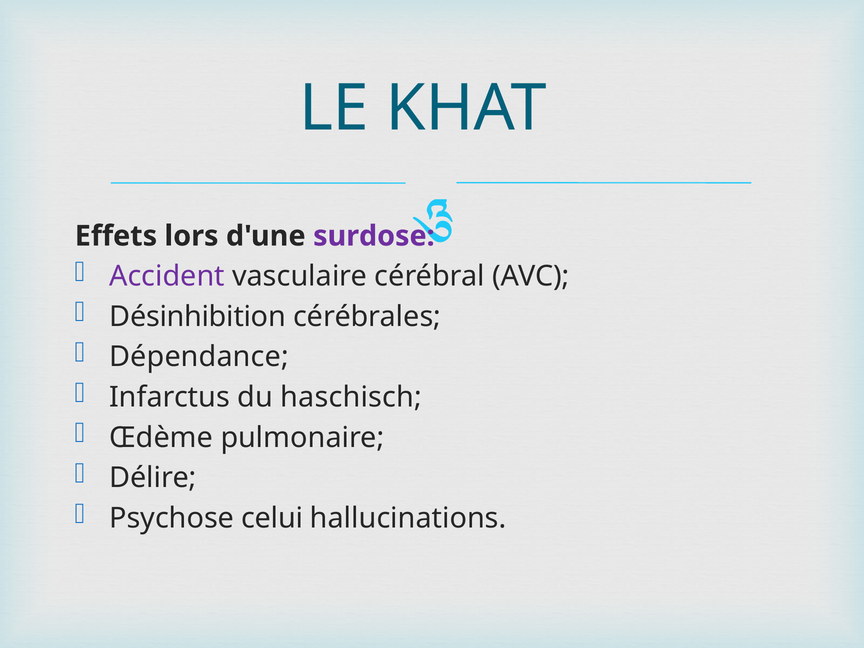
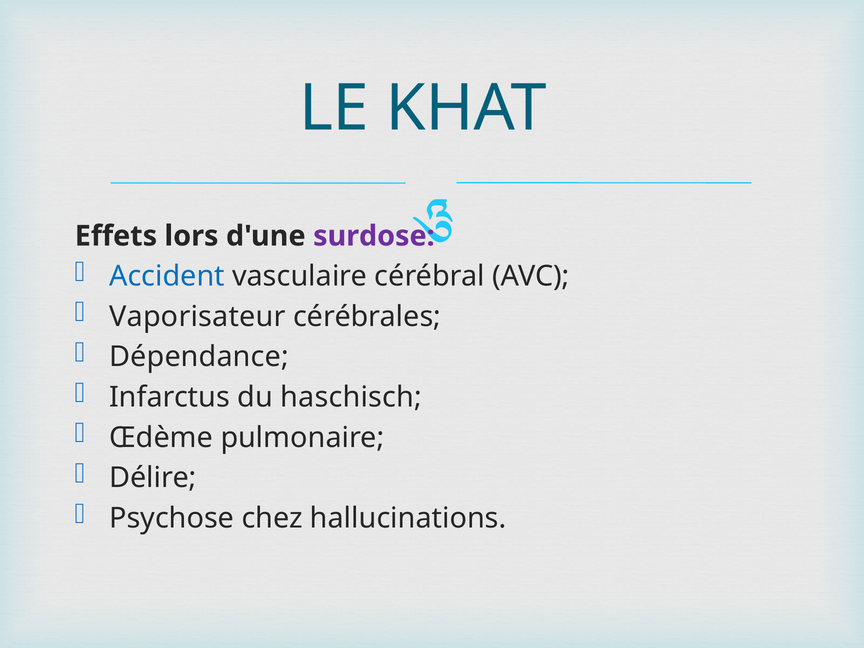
Accident colour: purple -> blue
Désinhibition: Désinhibition -> Vaporisateur
celui: celui -> chez
